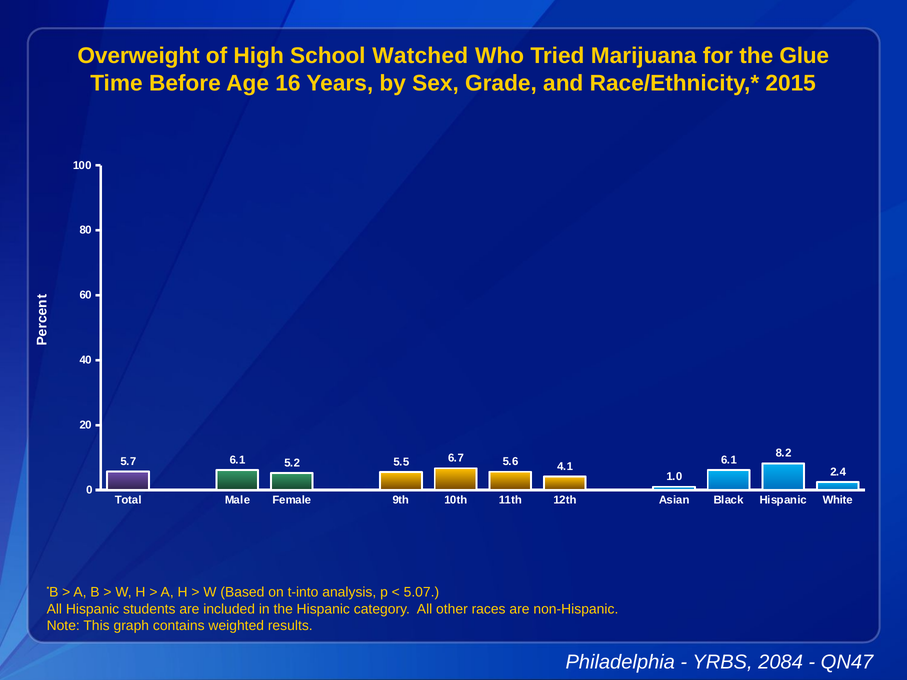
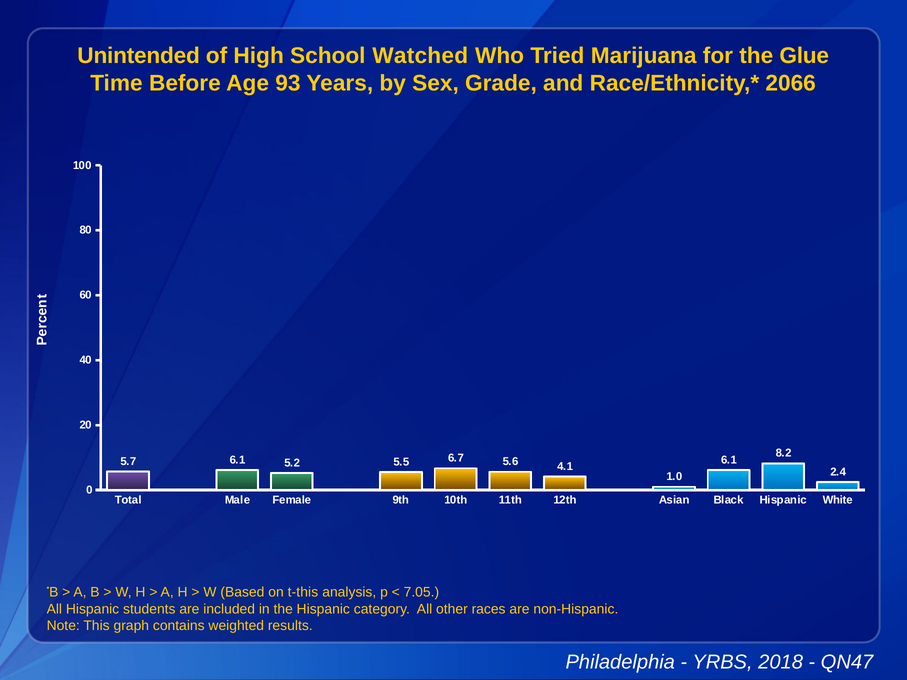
Overweight: Overweight -> Unintended
16: 16 -> 93
2015: 2015 -> 2066
t-into: t-into -> t-this
5.07: 5.07 -> 7.05
2084: 2084 -> 2018
